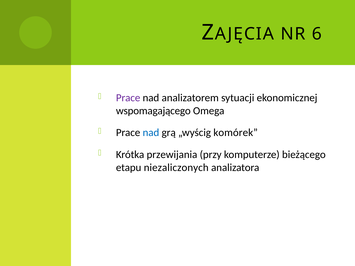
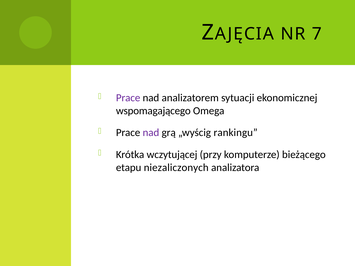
6: 6 -> 7
nad at (151, 133) colour: blue -> purple
komórek: komórek -> rankingu
przewijania: przewijania -> wczytującej
